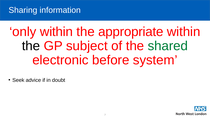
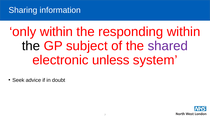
appropriate: appropriate -> responding
shared colour: green -> purple
before: before -> unless
